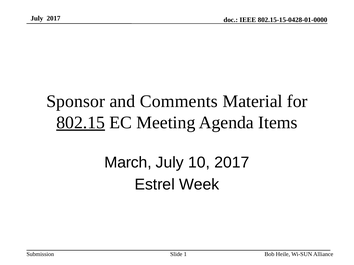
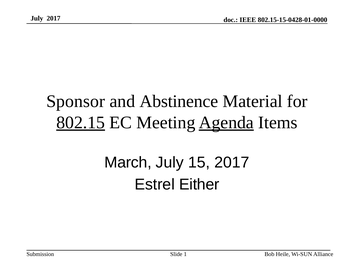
Comments: Comments -> Abstinence
Agenda underline: none -> present
10: 10 -> 15
Week: Week -> Either
